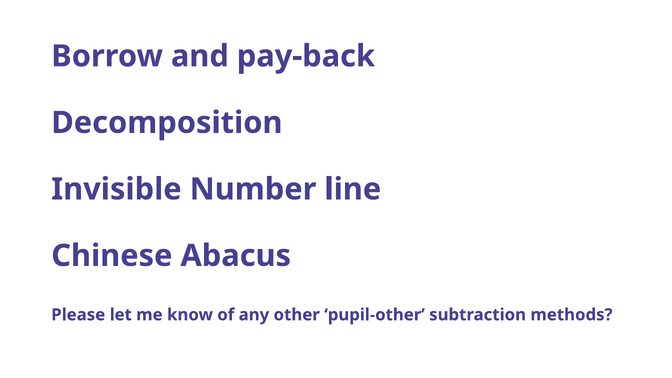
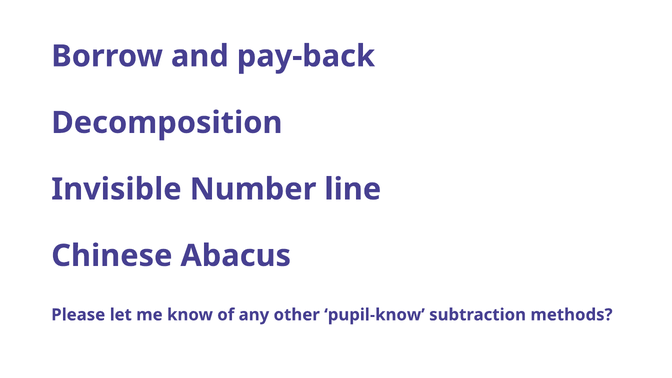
pupil-other: pupil-other -> pupil-know
